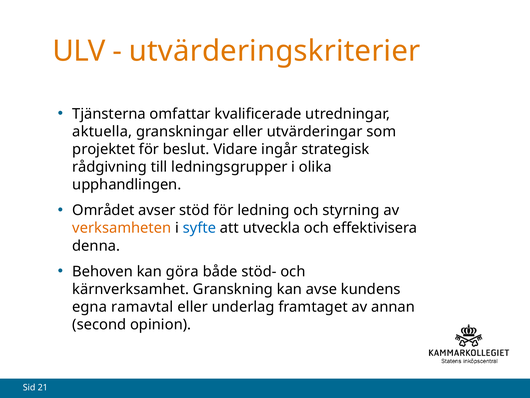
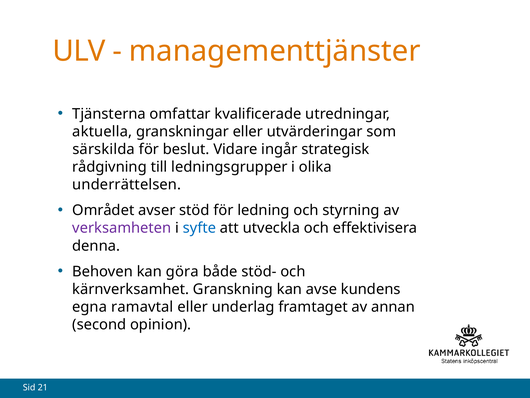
utvärderingskriterier: utvärderingskriterier -> managementtjänster
projektet: projektet -> särskilda
upphandlingen: upphandlingen -> underrättelsen
verksamheten colour: orange -> purple
